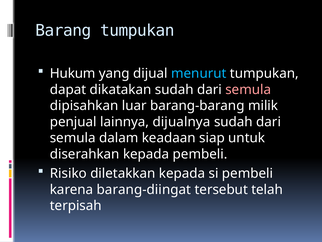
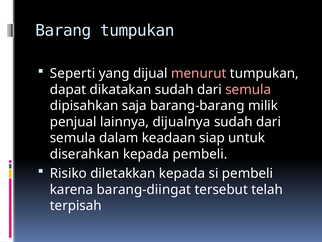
Hukum: Hukum -> Seperti
menurut colour: light blue -> pink
luar: luar -> saja
